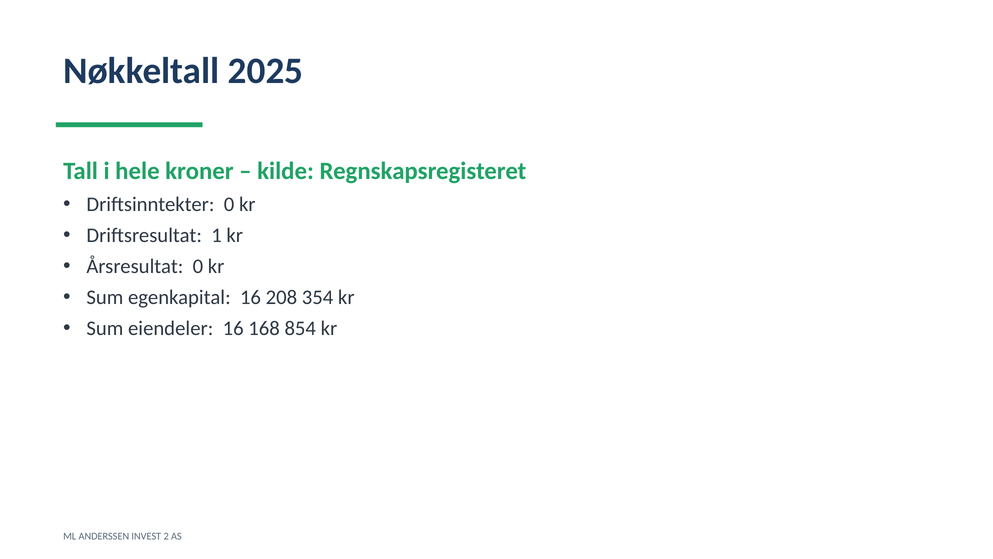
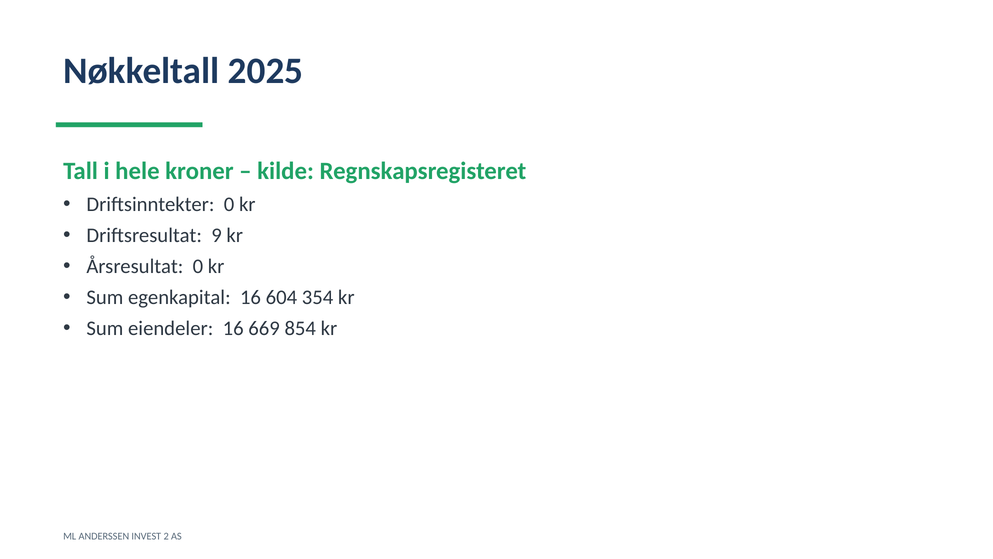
1: 1 -> 9
208: 208 -> 604
168: 168 -> 669
